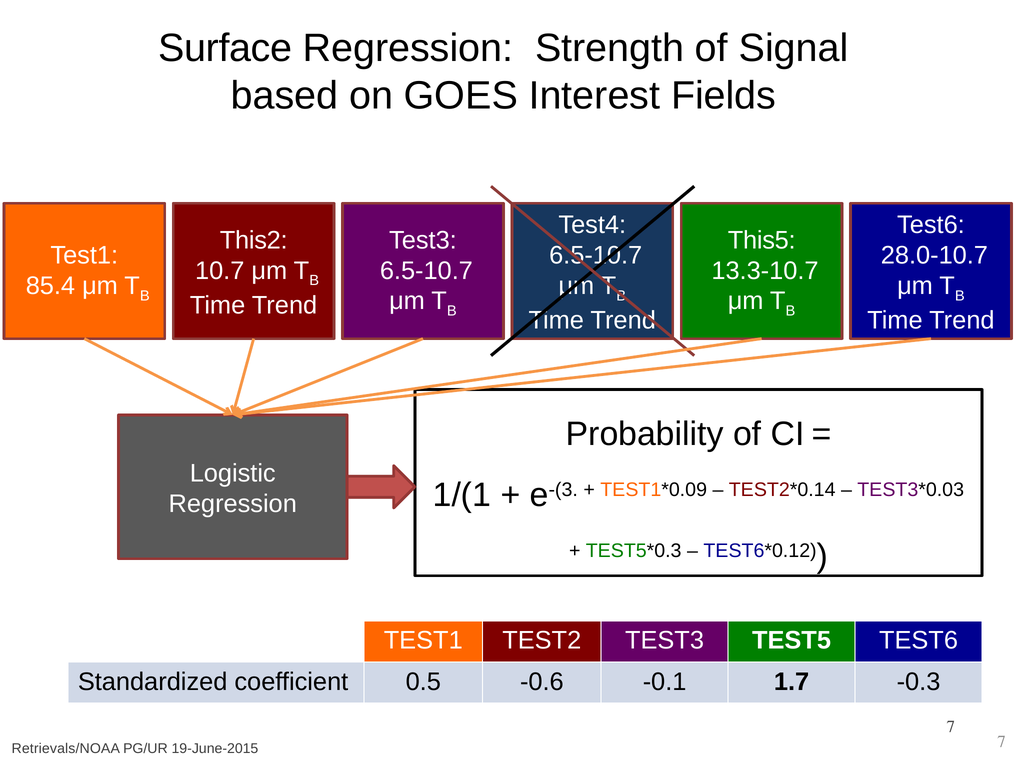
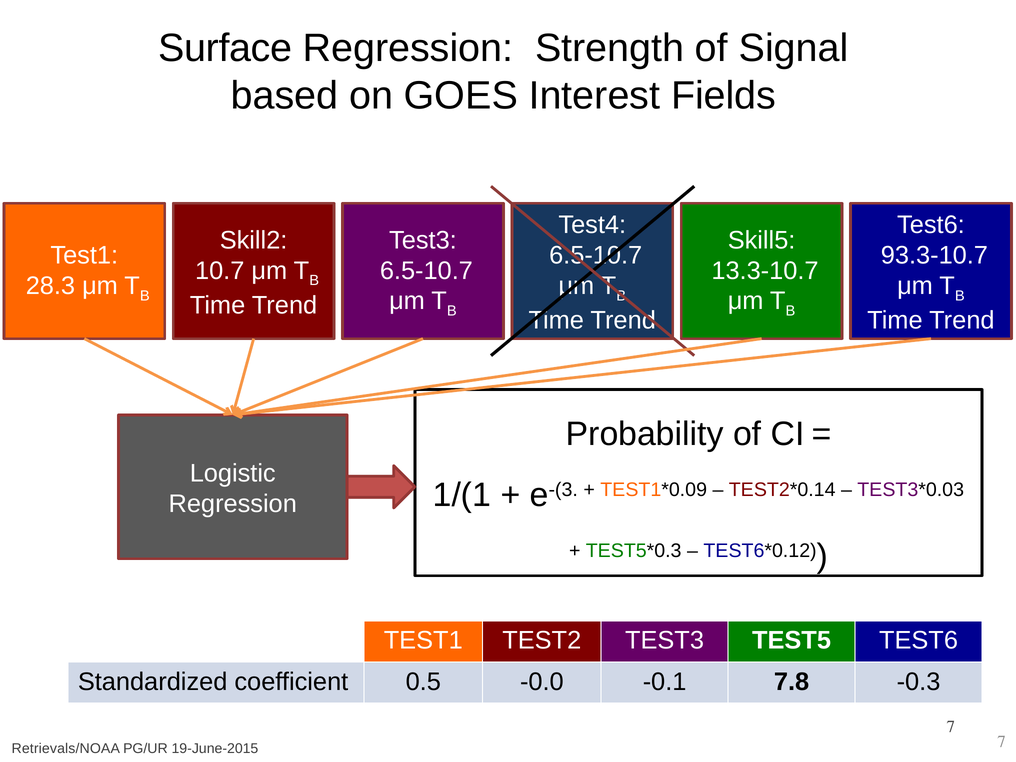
This2: This2 -> Skill2
This5: This5 -> Skill5
28.0-10.7: 28.0-10.7 -> 93.3-10.7
85.4: 85.4 -> 28.3
-0.6: -0.6 -> -0.0
1.7: 1.7 -> 7.8
